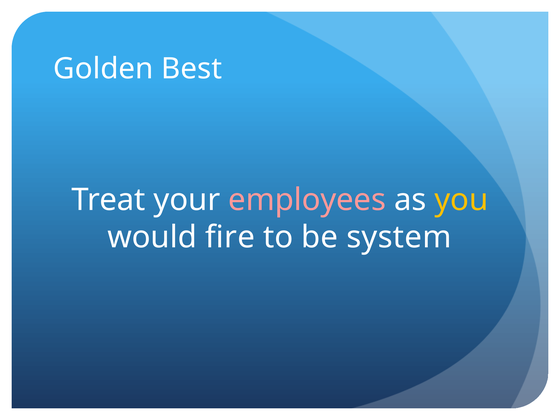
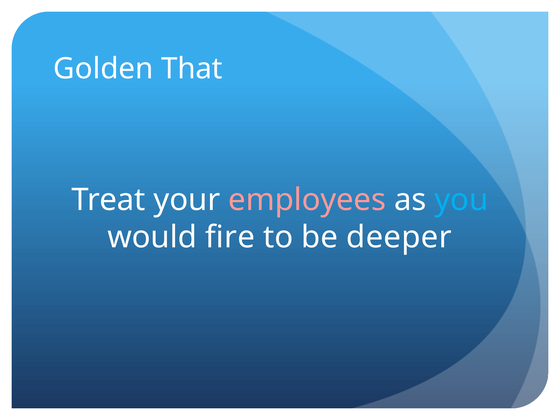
Best: Best -> That
you colour: yellow -> light blue
system: system -> deeper
